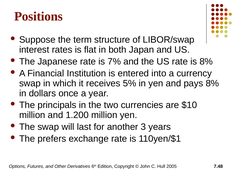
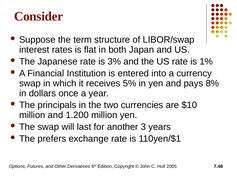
Positions: Positions -> Consider
7%: 7% -> 3%
is 8%: 8% -> 1%
